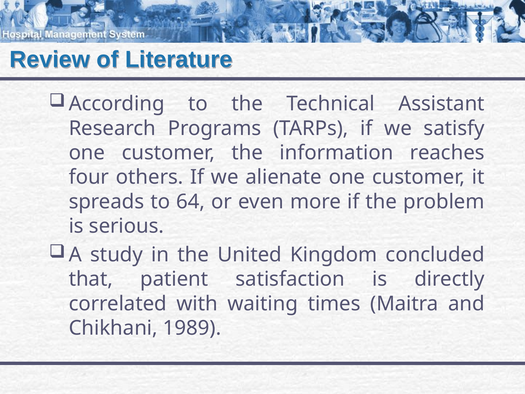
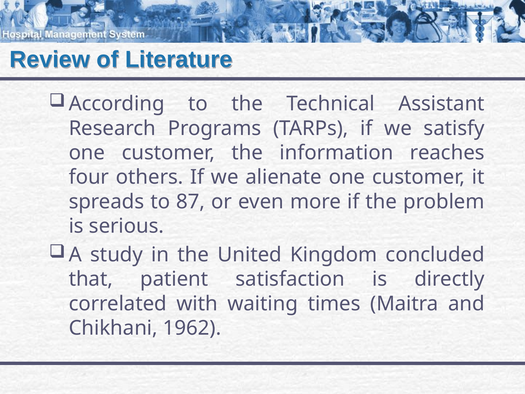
64: 64 -> 87
1989: 1989 -> 1962
